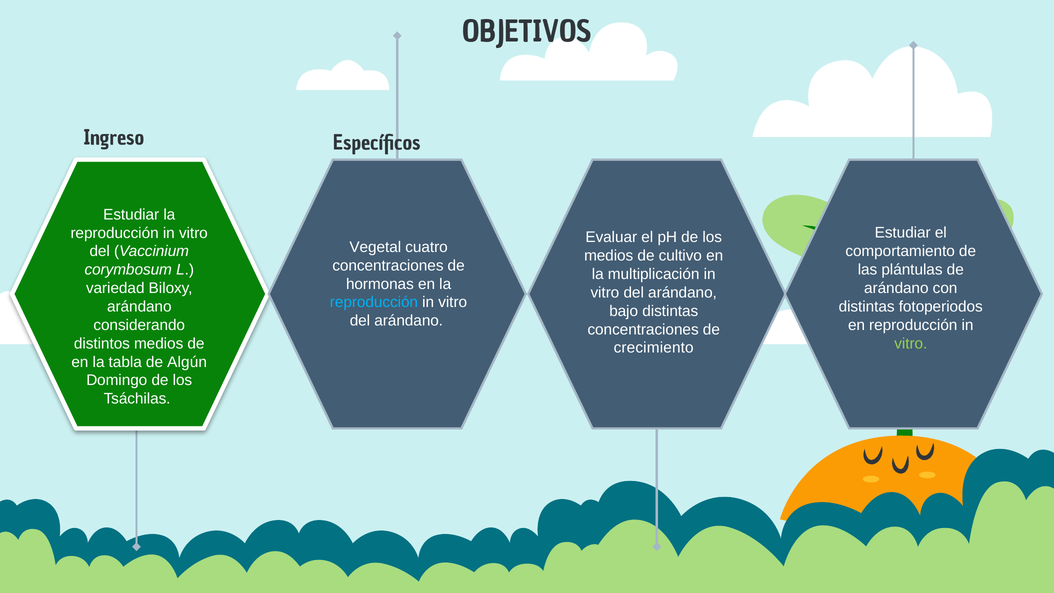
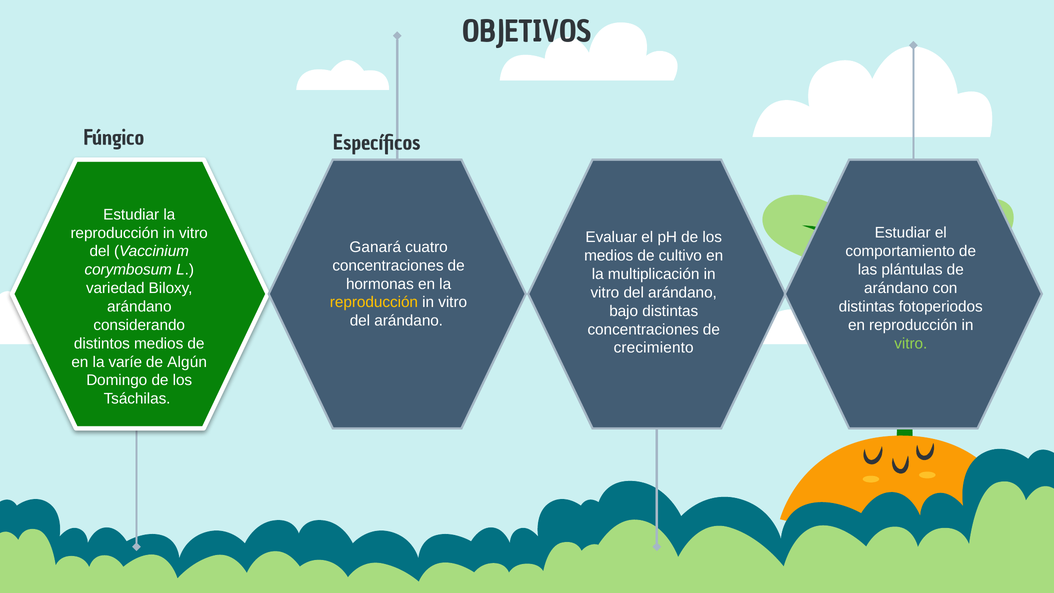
Ingreso: Ingreso -> Fúngico
Vegetal: Vegetal -> Ganará
reproducción at (374, 302) colour: light blue -> yellow
tabla: tabla -> varíe
